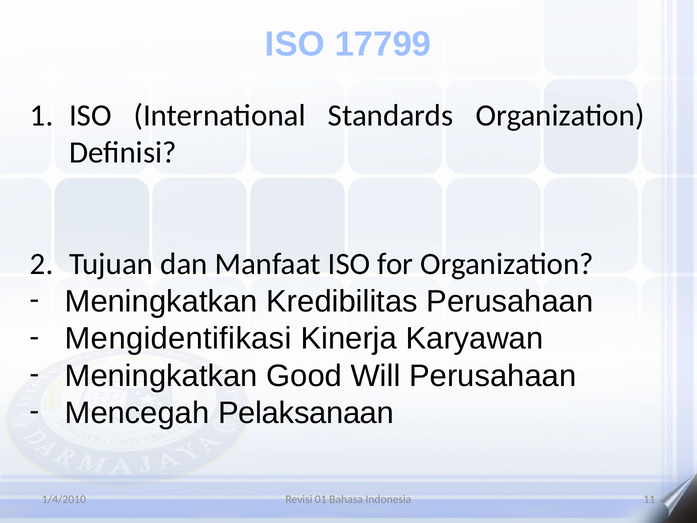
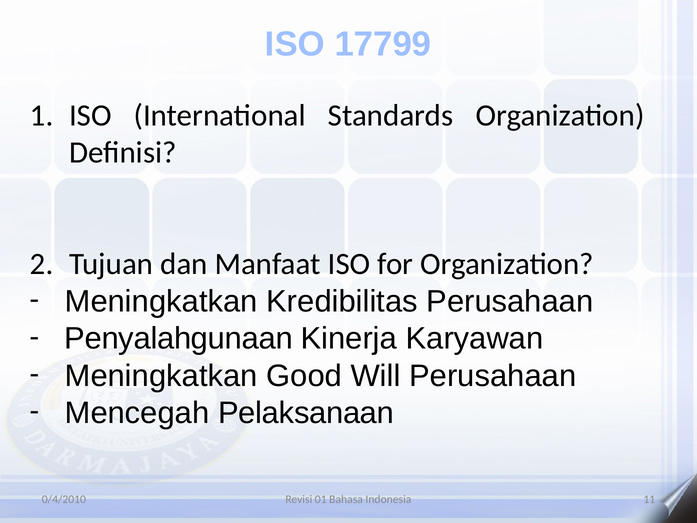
Mengidentifikasi: Mengidentifikasi -> Penyalahgunaan
1/4/2010: 1/4/2010 -> 0/4/2010
